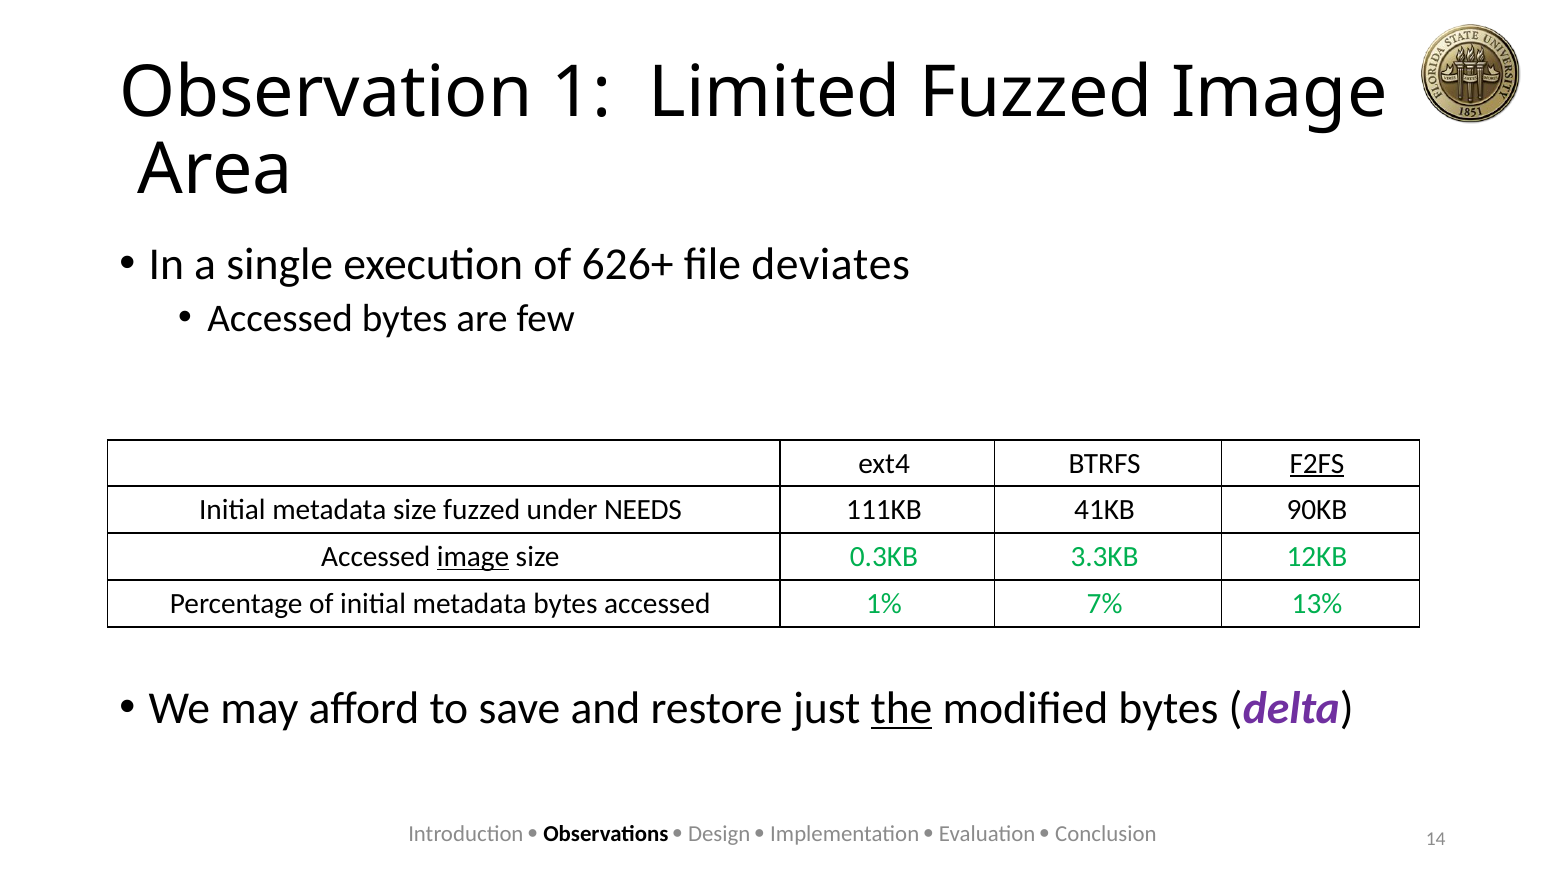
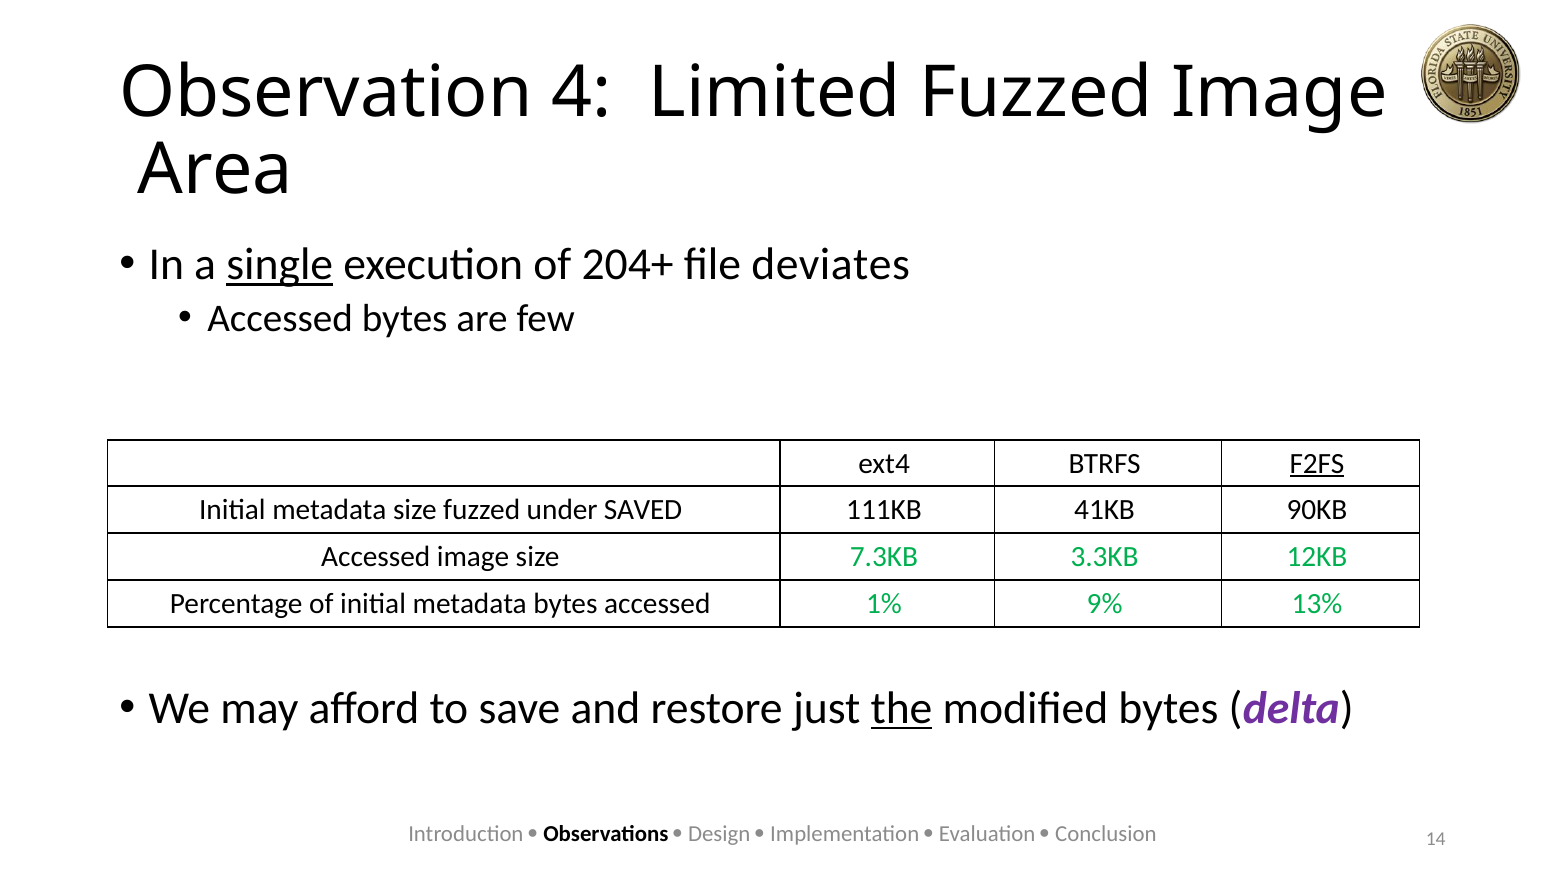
1: 1 -> 4
single underline: none -> present
626+: 626+ -> 204+
NEEDS: NEEDS -> SAVED
image at (473, 557) underline: present -> none
0.3KB: 0.3KB -> 7.3KB
7%: 7% -> 9%
